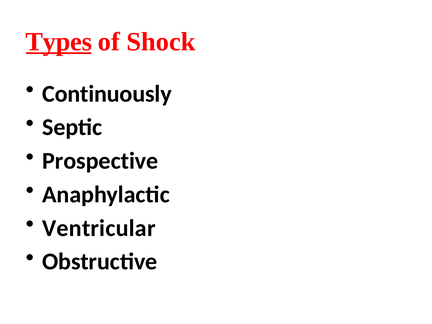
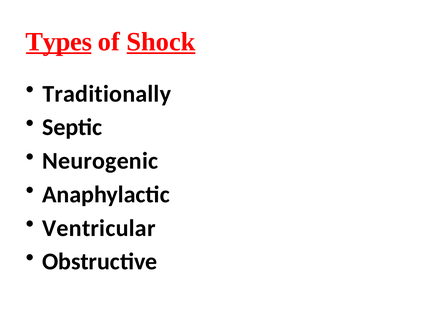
Shock underline: none -> present
Continuously: Continuously -> Traditionally
Prospective: Prospective -> Neurogenic
